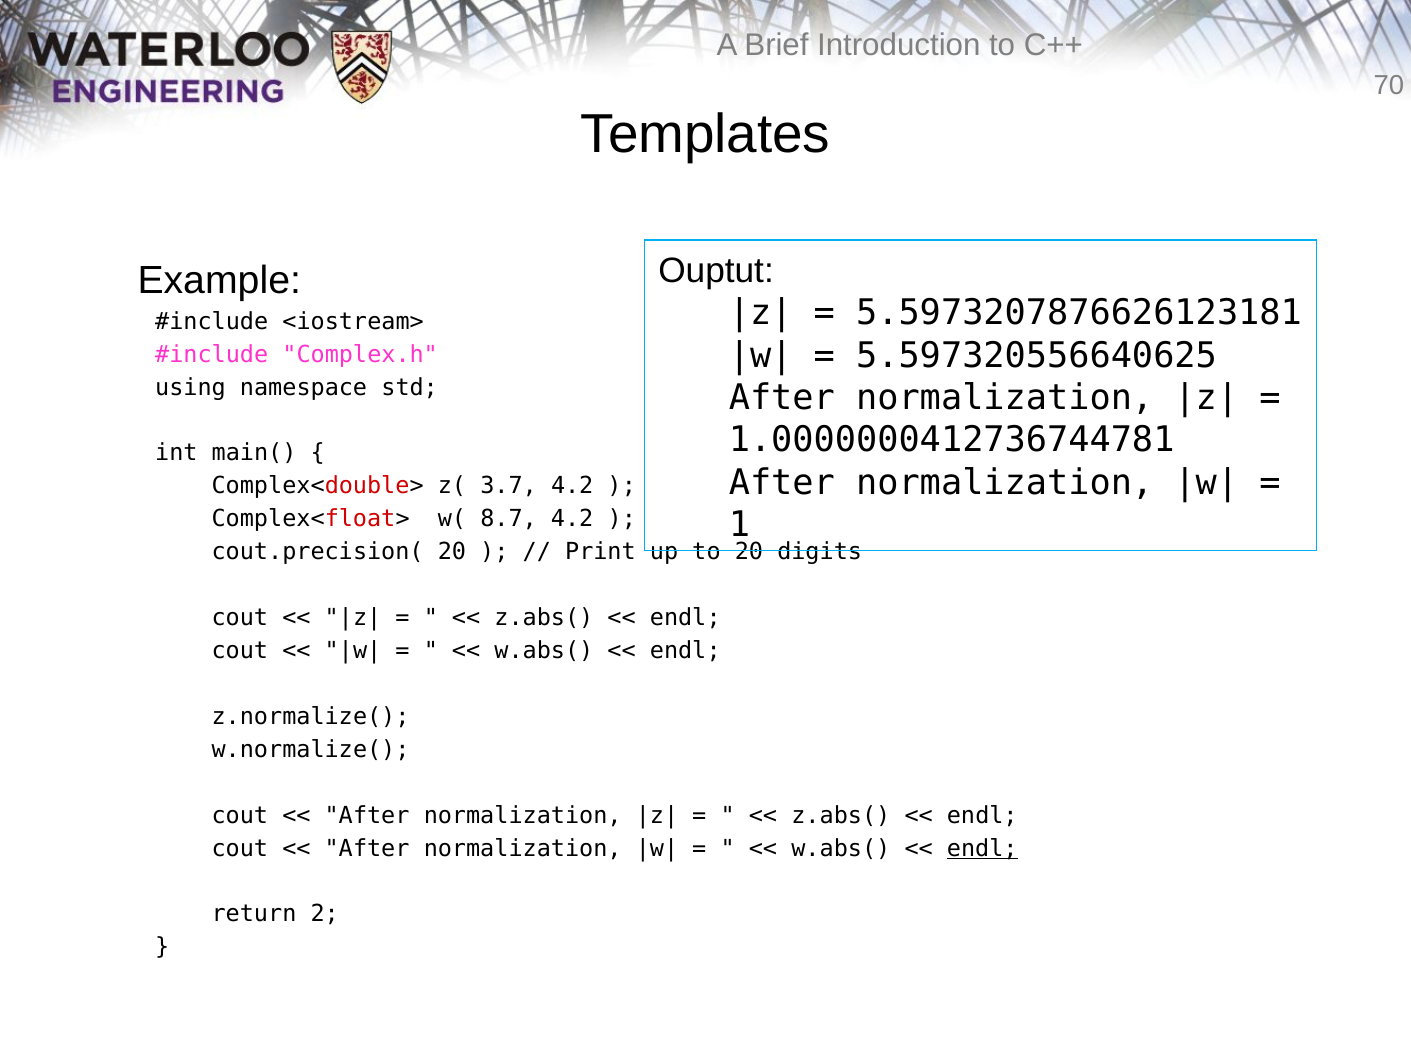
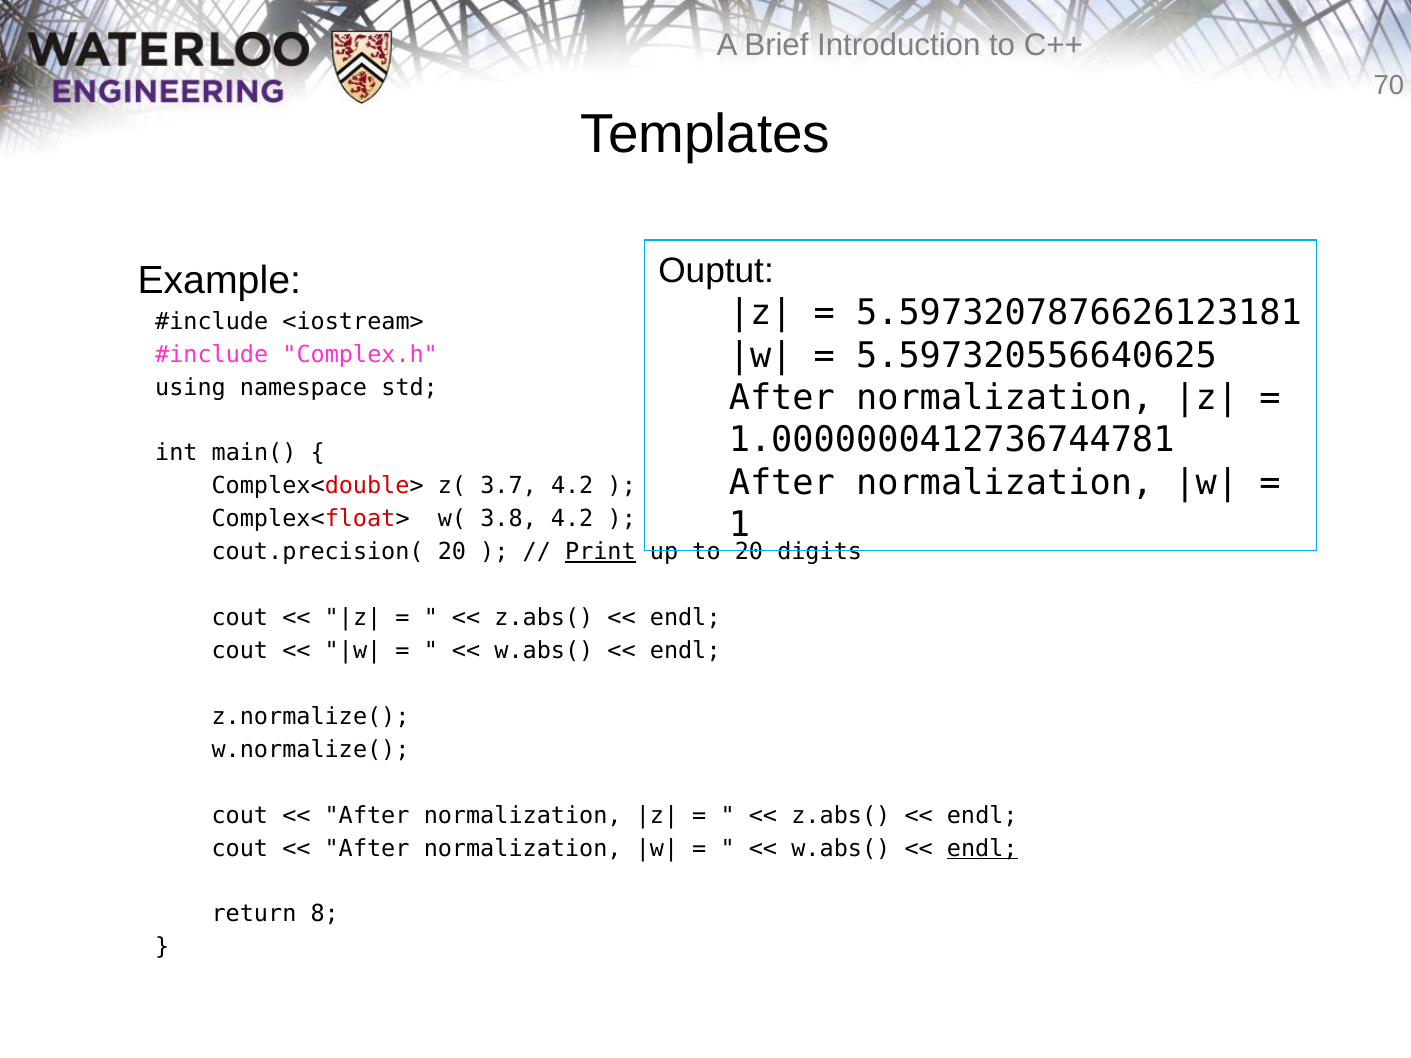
8.7: 8.7 -> 3.8
Print underline: none -> present
2: 2 -> 8
